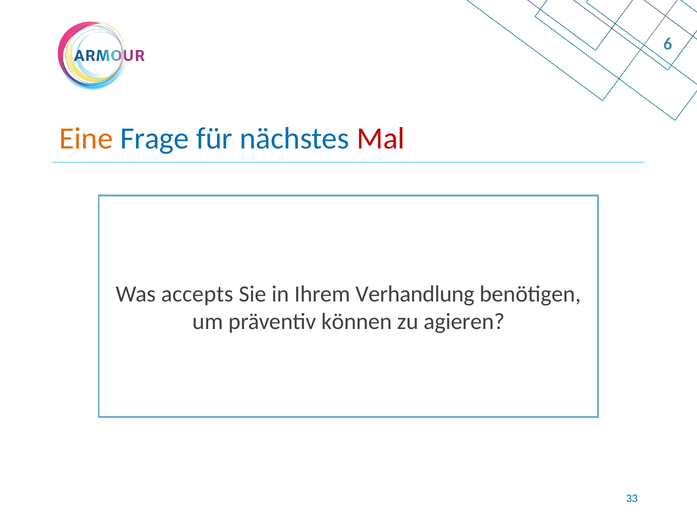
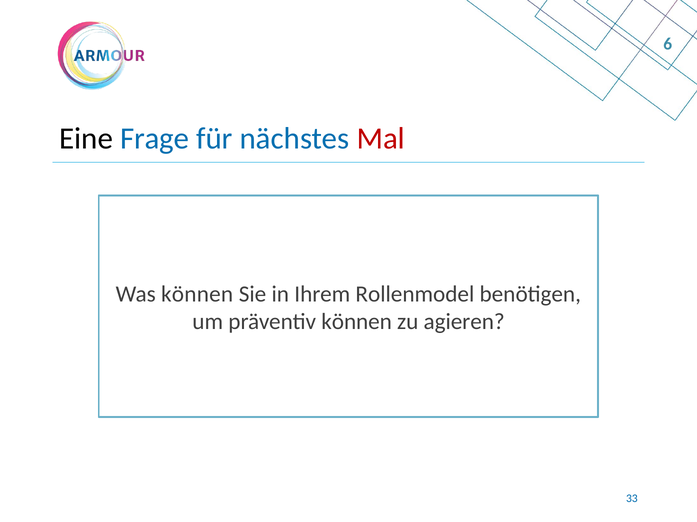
Eine colour: orange -> black
Was accepts: accepts -> können
Verhandlung: Verhandlung -> Rollenmodel
